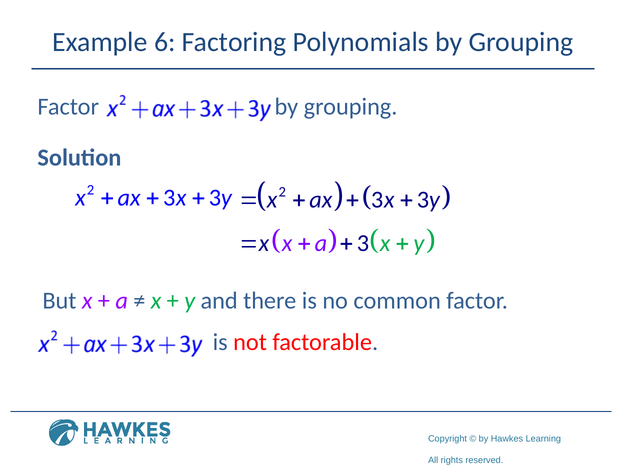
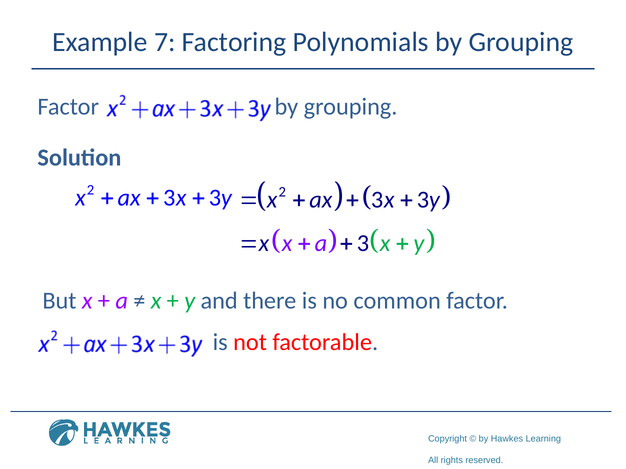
6: 6 -> 7
